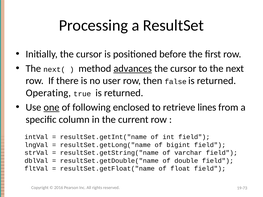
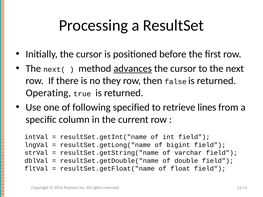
user: user -> they
one underline: present -> none
enclosed: enclosed -> specified
